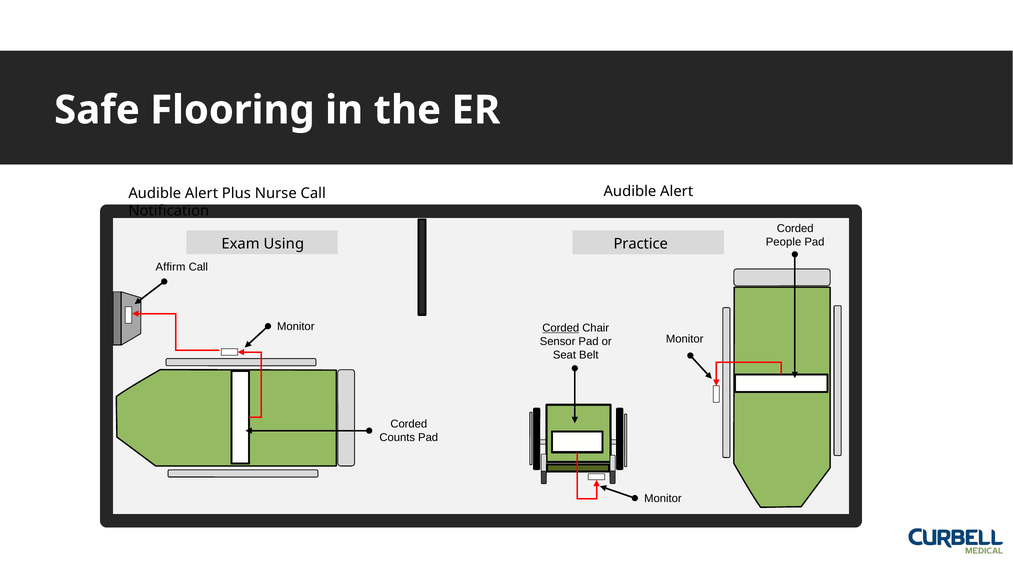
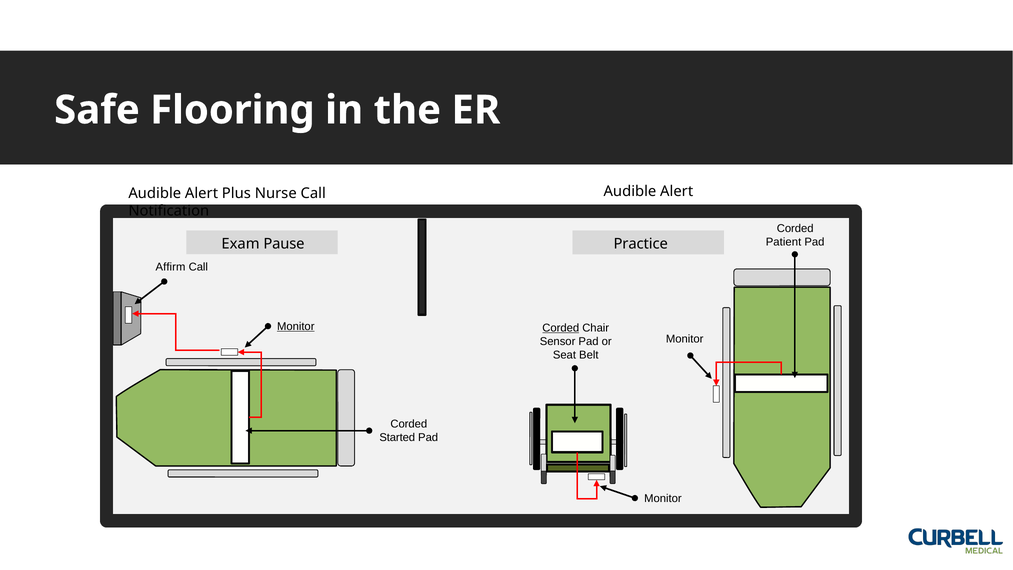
People: People -> Patient
Using: Using -> Pause
Monitor at (296, 326) underline: none -> present
Counts: Counts -> Started
